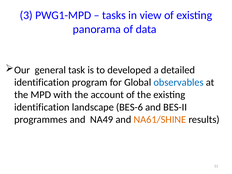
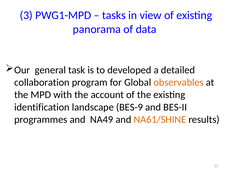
identification at (42, 82): identification -> collaboration
observables colour: blue -> orange
BES-6: BES-6 -> BES-9
